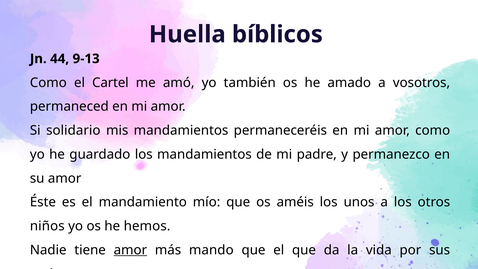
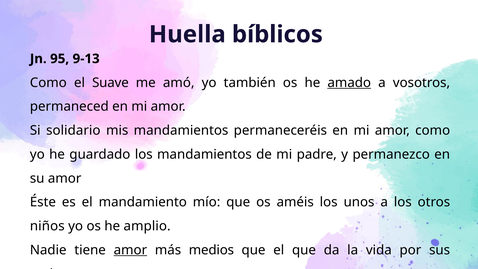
44: 44 -> 95
Cartel: Cartel -> Suave
amado underline: none -> present
hemos: hemos -> amplio
más mando: mando -> medios
